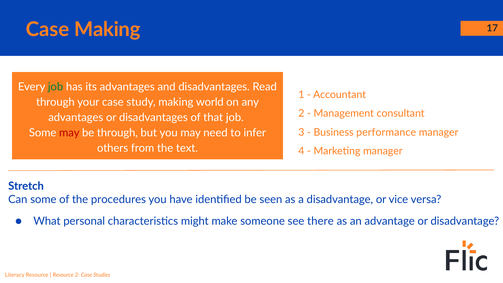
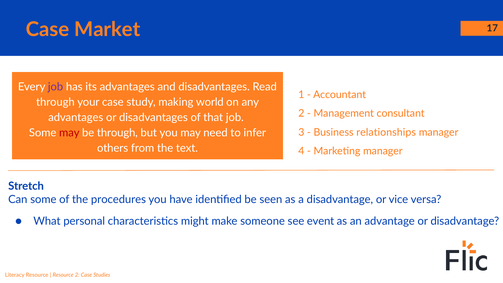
Case Making: Making -> Market
job at (56, 87) colour: green -> purple
performance: performance -> relationships
there: there -> event
